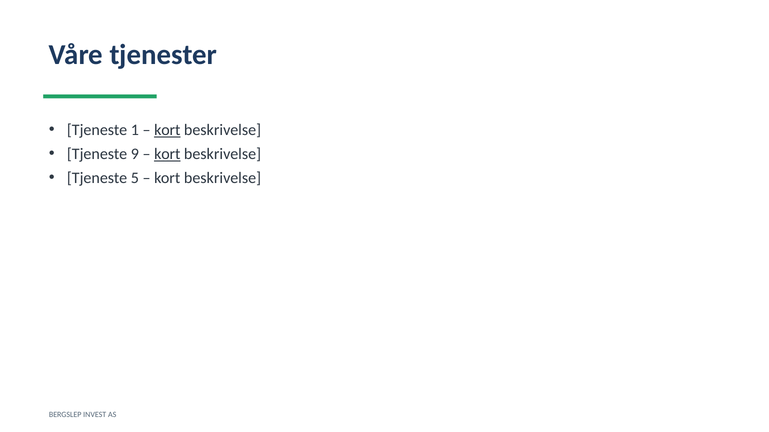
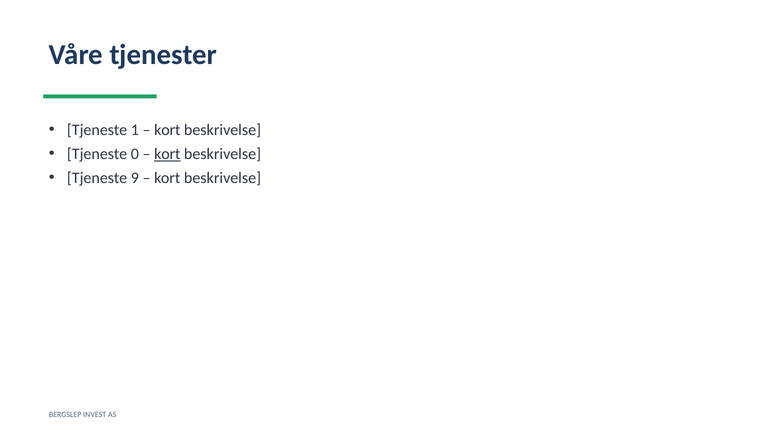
kort at (167, 130) underline: present -> none
9: 9 -> 0
5: 5 -> 9
